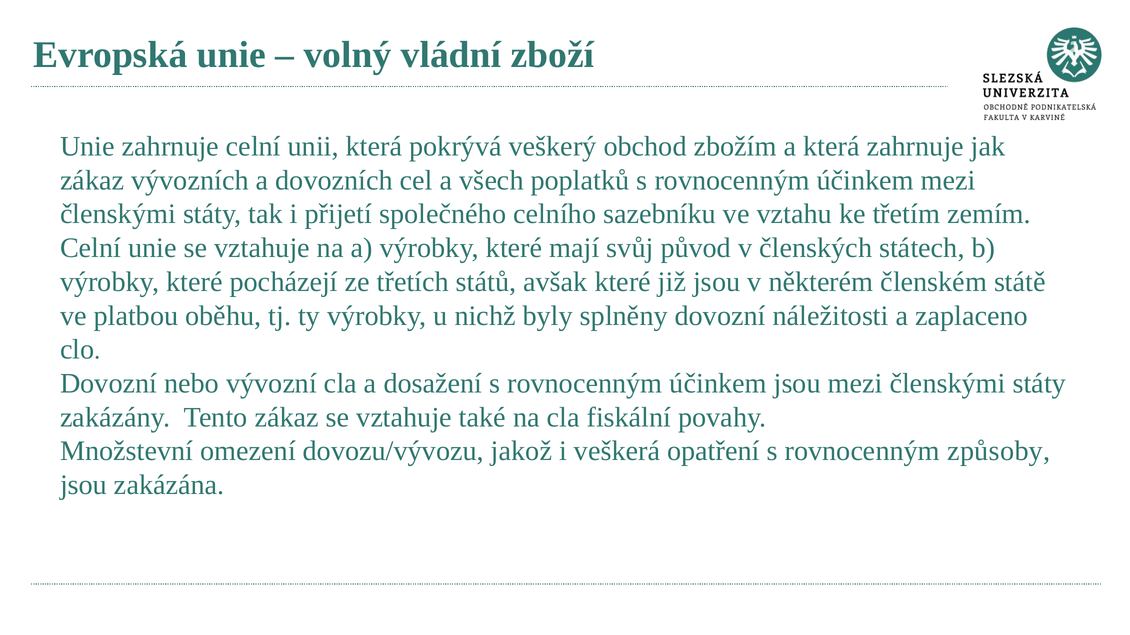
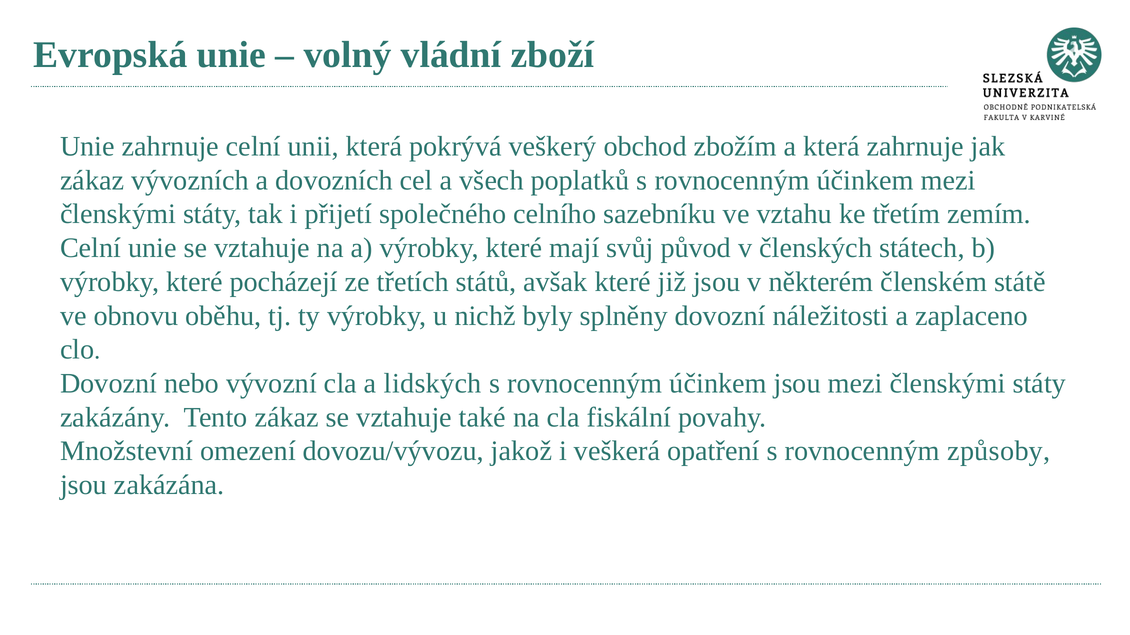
platbou: platbou -> obnovu
dosažení: dosažení -> lidských
